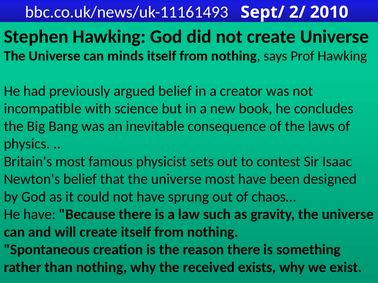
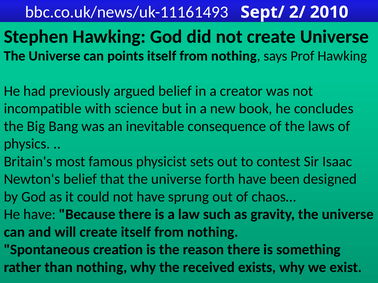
minds: minds -> points
universe most: most -> forth
